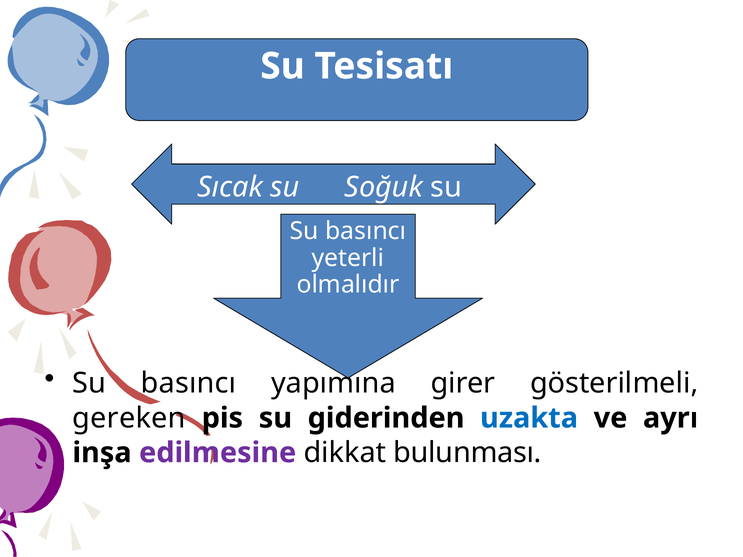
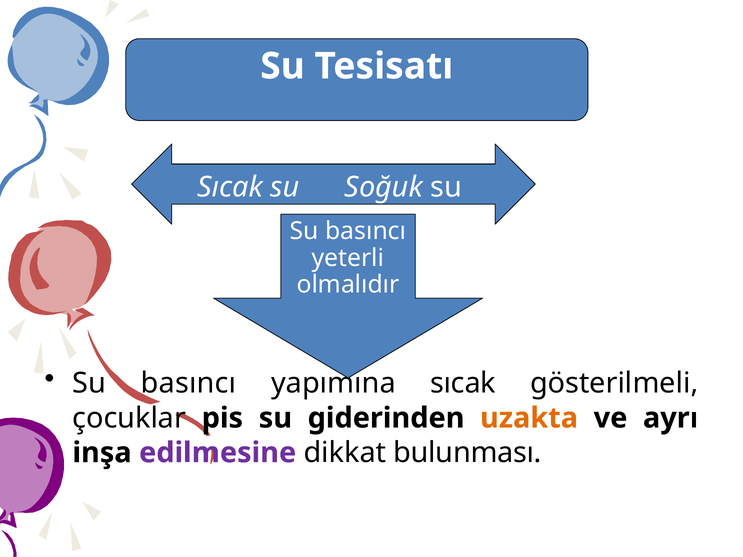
yapımına girer: girer -> sıcak
gereken: gereken -> çocuklar
uzakta colour: blue -> orange
